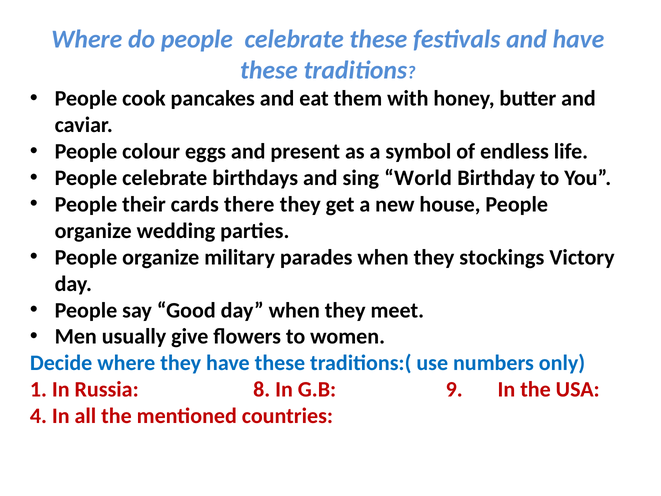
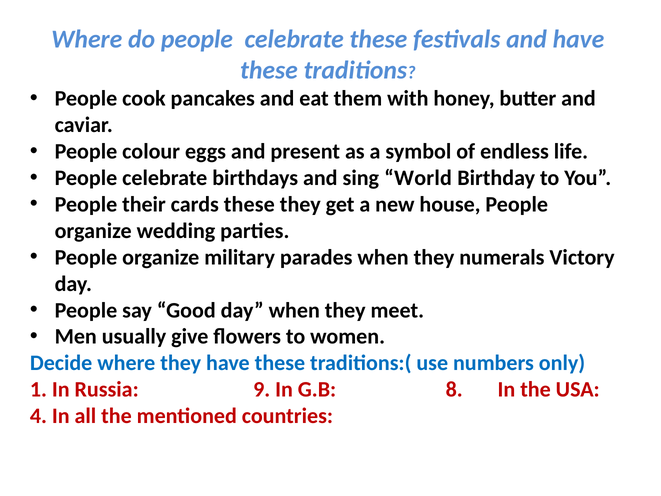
cards there: there -> these
stockings: stockings -> numerals
8: 8 -> 9
9: 9 -> 8
